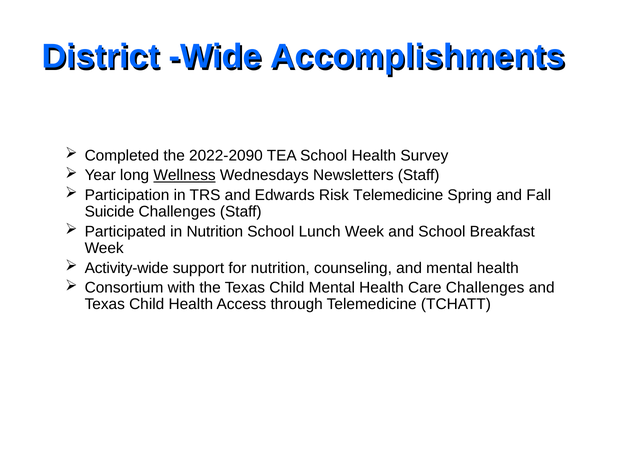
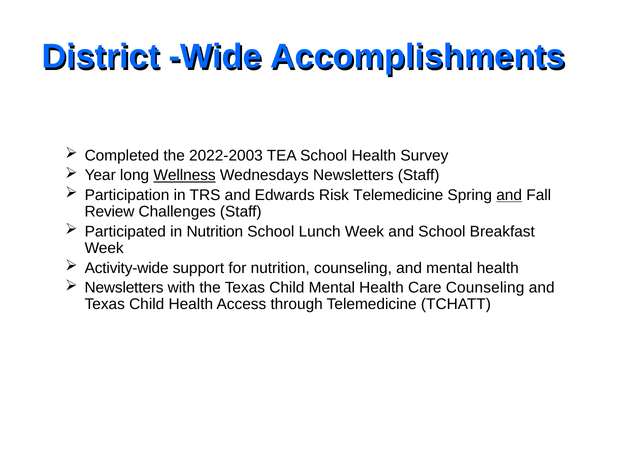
2022-2090: 2022-2090 -> 2022-2003
and at (509, 195) underline: none -> present
Suicide: Suicide -> Review
Consortium at (124, 288): Consortium -> Newsletters
Care Challenges: Challenges -> Counseling
